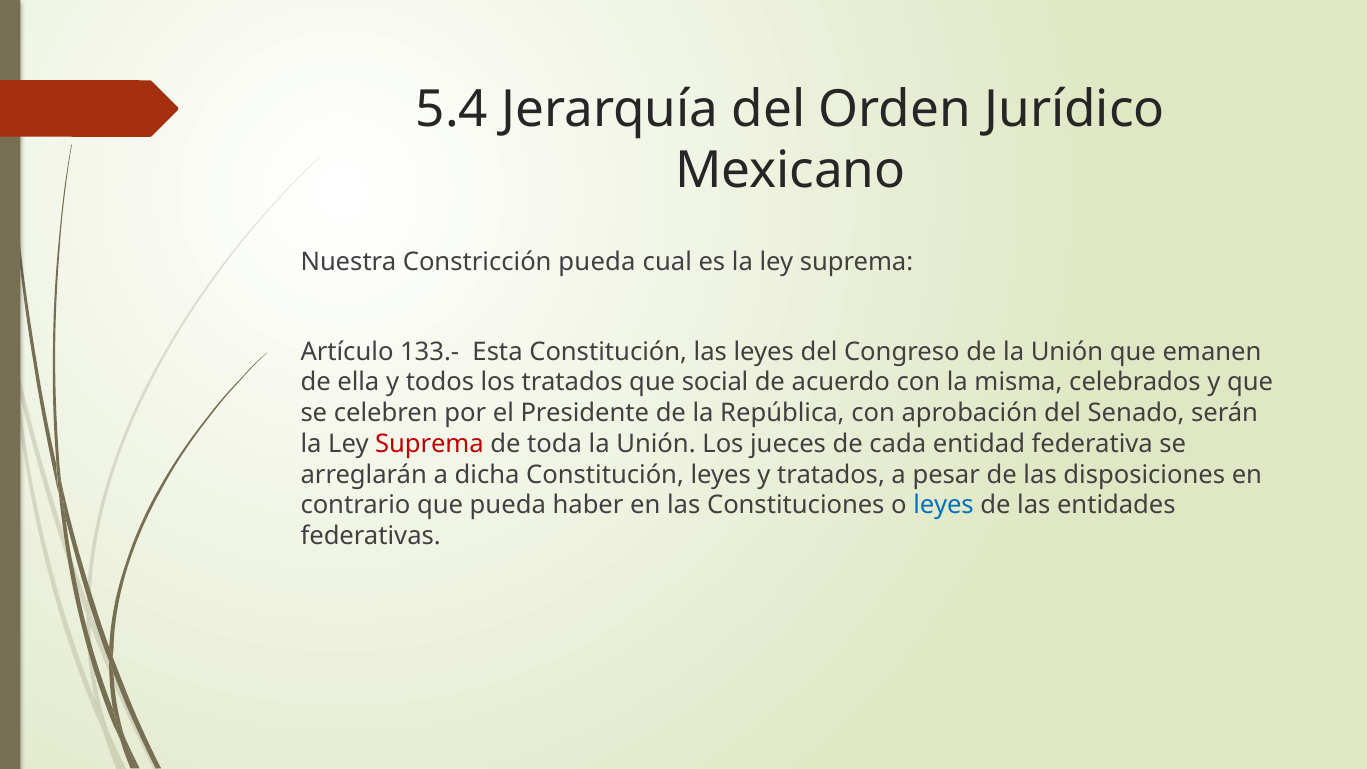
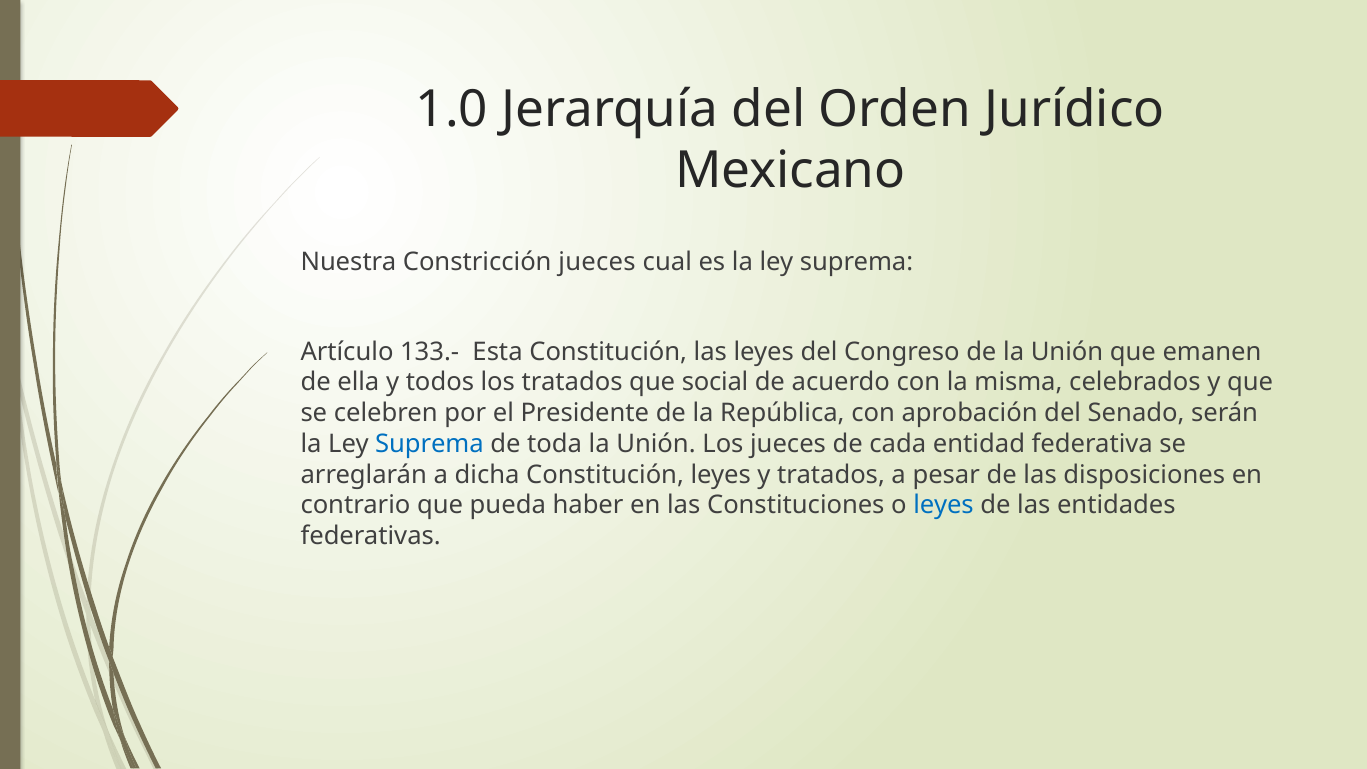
5.4: 5.4 -> 1.0
Constricción pueda: pueda -> jueces
Suprema at (429, 444) colour: red -> blue
